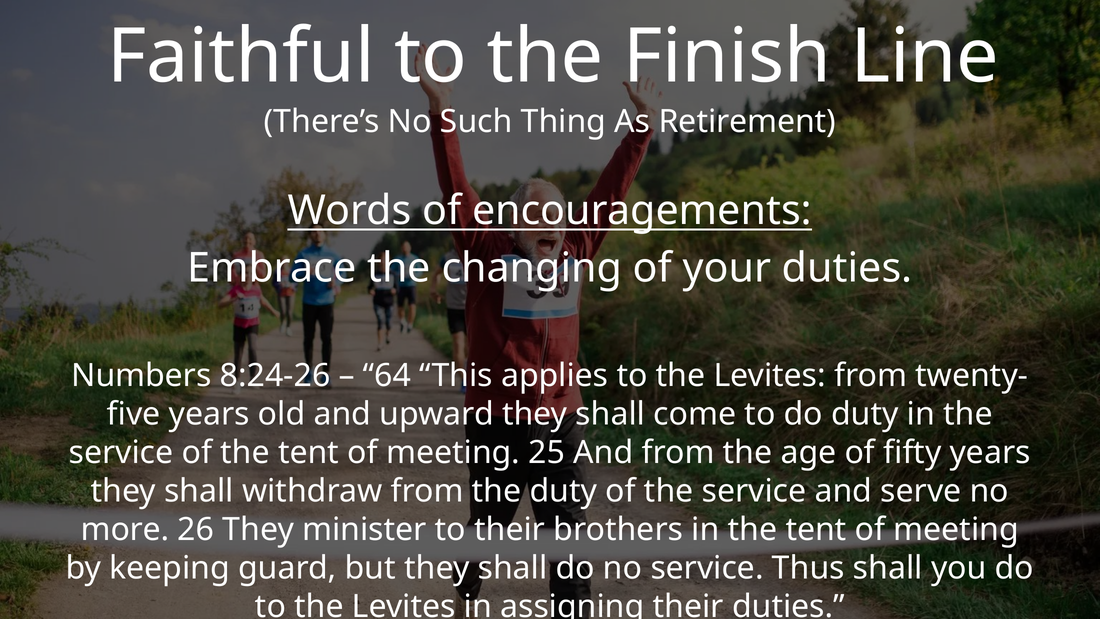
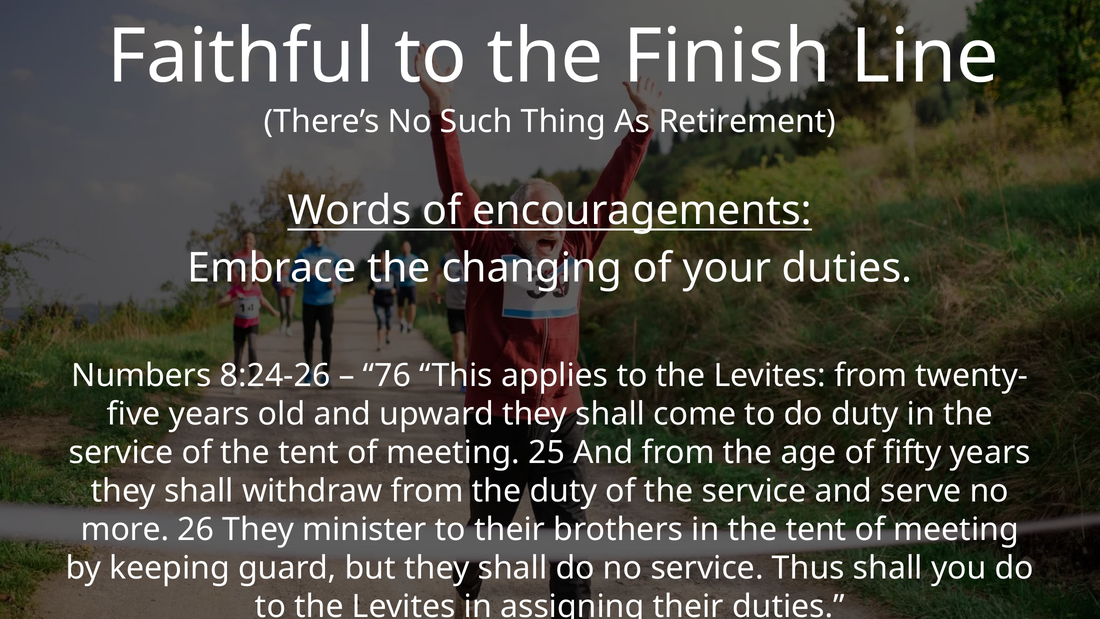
64: 64 -> 76
